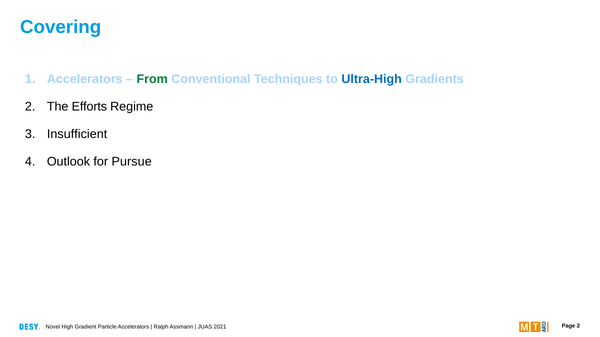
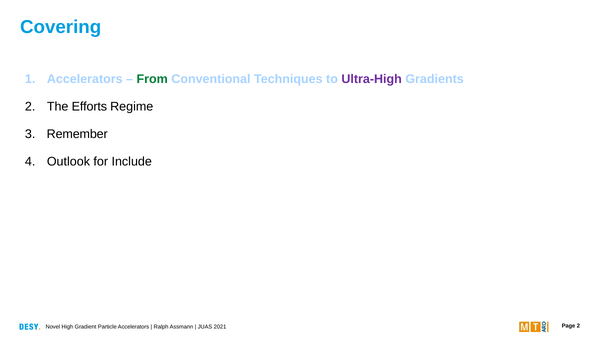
Ultra-High colour: blue -> purple
Insufficient: Insufficient -> Remember
Pursue: Pursue -> Include
